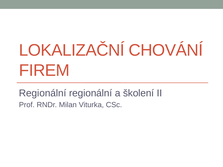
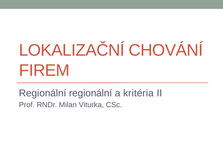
školení: školení -> kritéria
